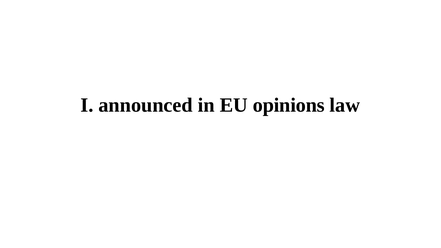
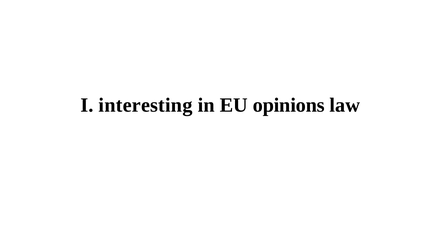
announced: announced -> interesting
